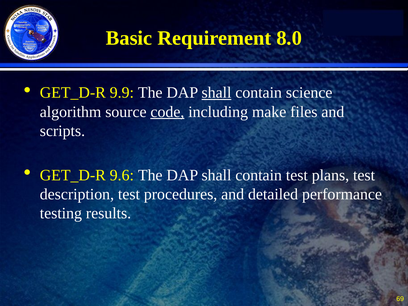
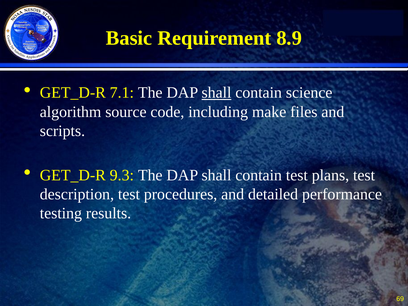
8.0: 8.0 -> 8.9
9.9: 9.9 -> 7.1
code underline: present -> none
9.6: 9.6 -> 9.3
